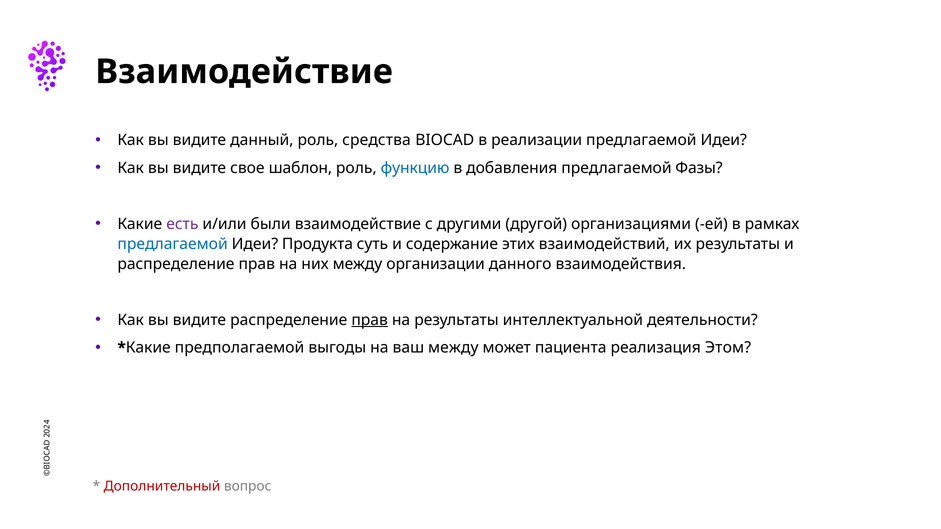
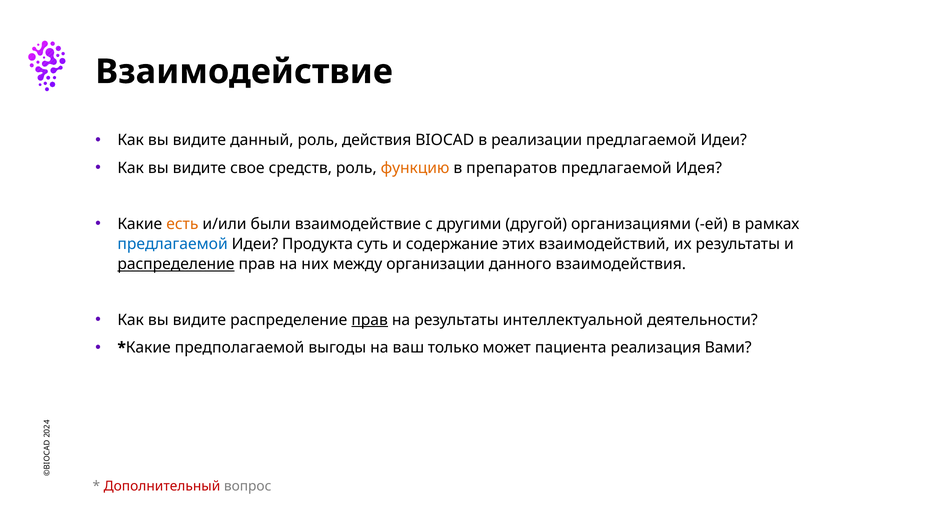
средства: средства -> действия
шаблон: шаблон -> средств
функцию colour: blue -> orange
добавления: добавления -> препаратов
Фазы: Фазы -> Идея
есть colour: purple -> orange
распределение at (176, 264) underline: none -> present
ваш между: между -> только
Этом: Этом -> Вами
